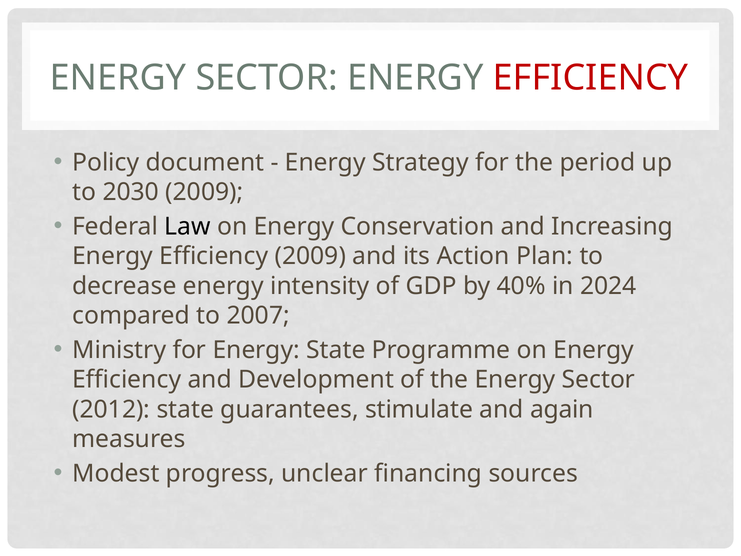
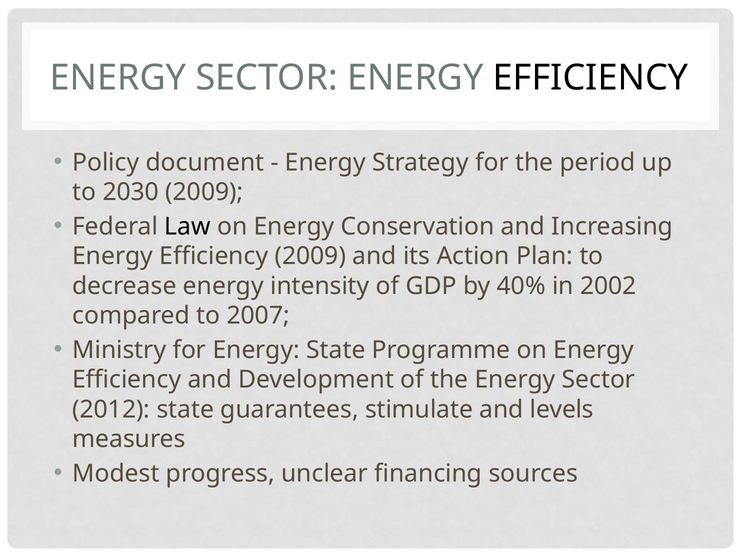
EFFICIENCY at (591, 78) colour: red -> black
2024: 2024 -> 2002
again: again -> levels
